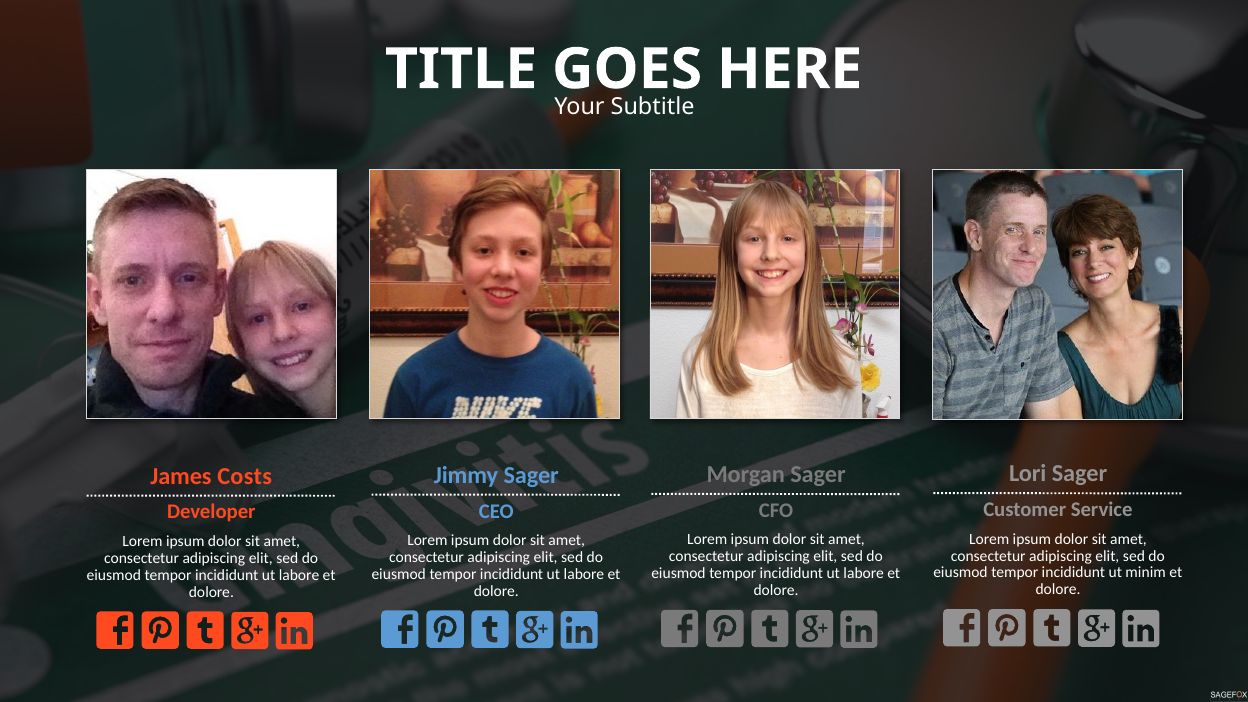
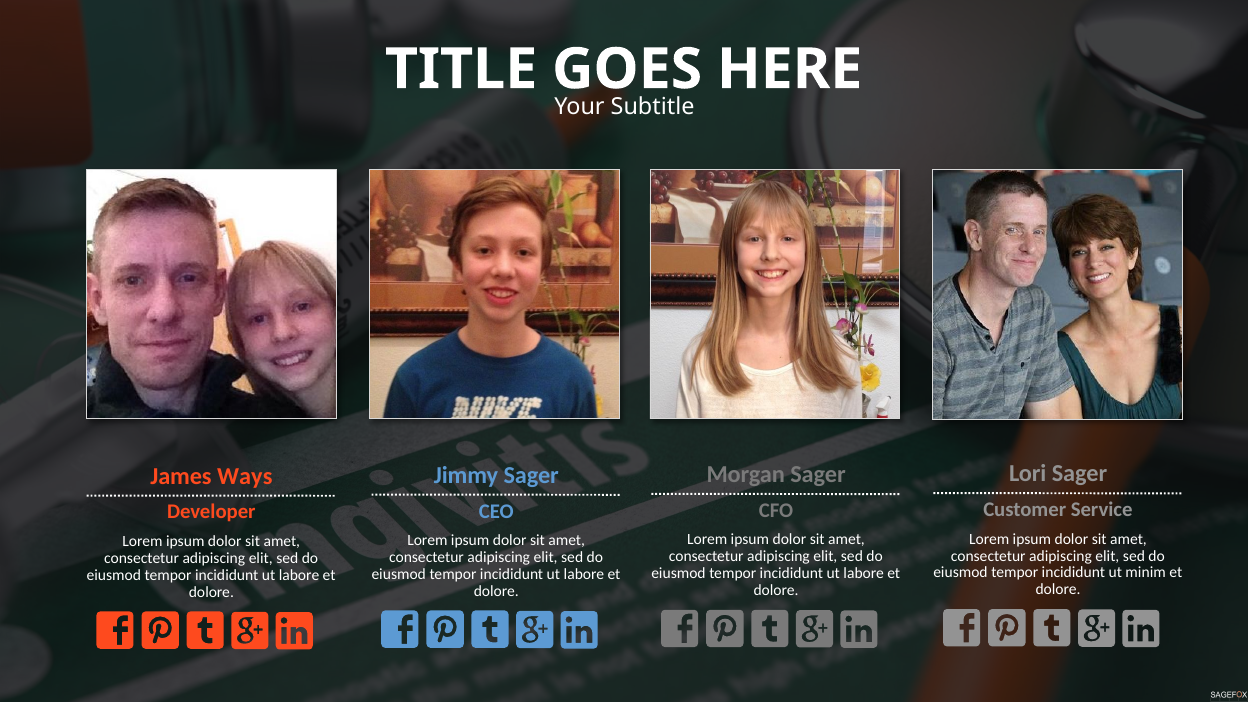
Costs: Costs -> Ways
